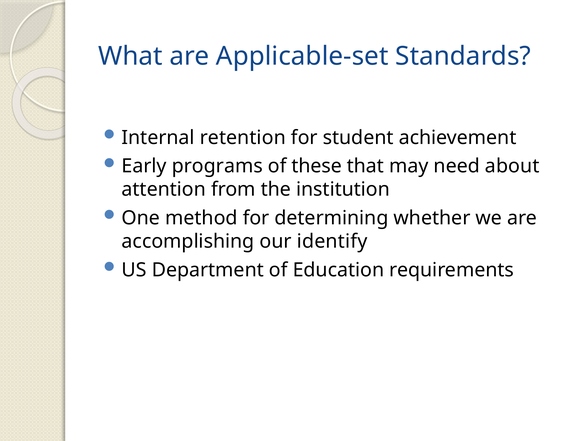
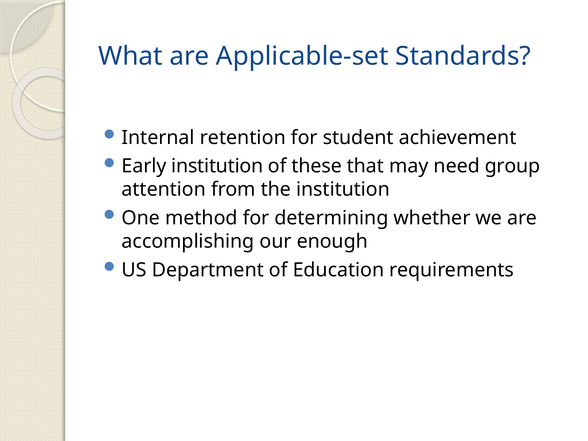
Early programs: programs -> institution
about: about -> group
identify: identify -> enough
